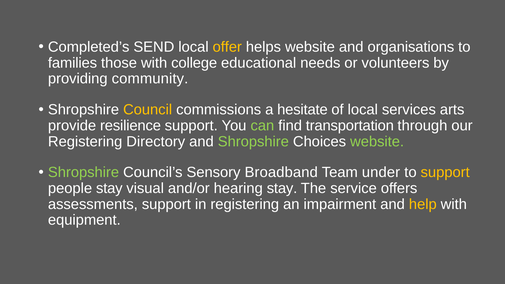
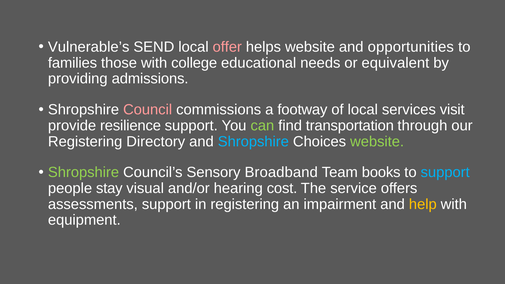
Completed’s: Completed’s -> Vulnerable’s
offer colour: yellow -> pink
organisations: organisations -> opportunities
volunteers: volunteers -> equivalent
community: community -> admissions
Council colour: yellow -> pink
hesitate: hesitate -> footway
arts: arts -> visit
Shropshire at (253, 142) colour: light green -> light blue
under: under -> books
support at (445, 173) colour: yellow -> light blue
hearing stay: stay -> cost
